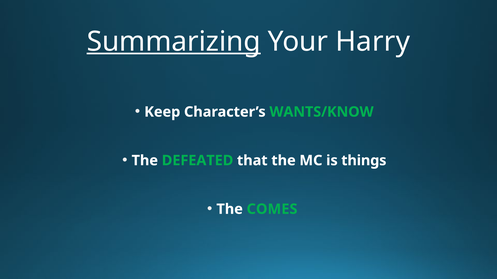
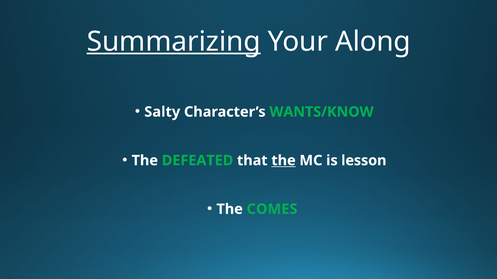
Harry: Harry -> Along
Keep: Keep -> Salty
the at (284, 161) underline: none -> present
things: things -> lesson
